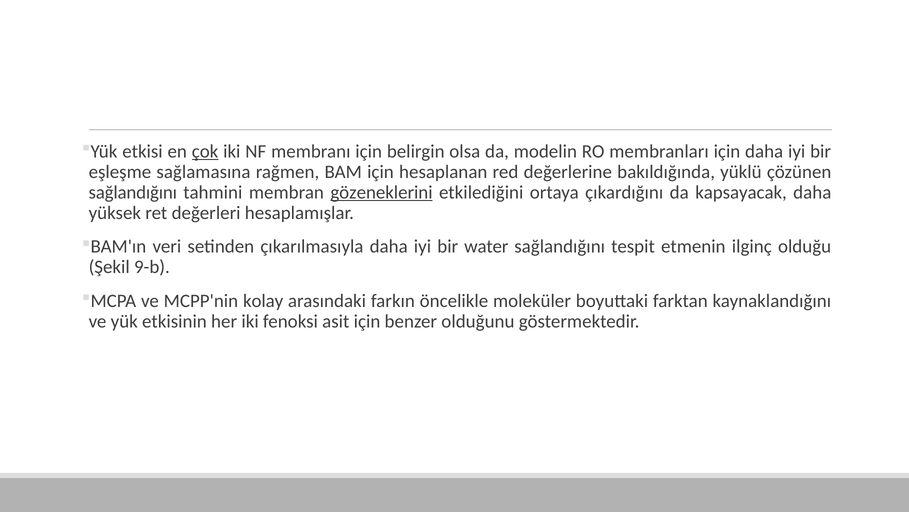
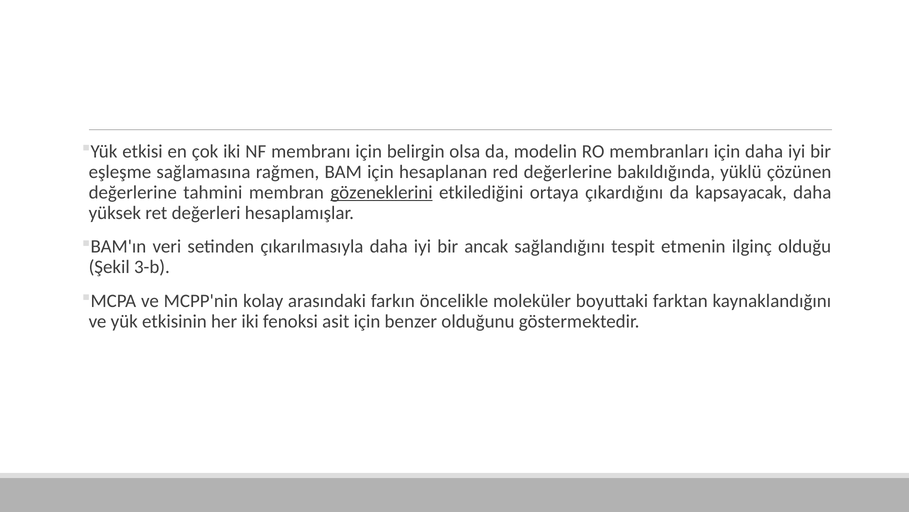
çok underline: present -> none
sağlandığını at (133, 192): sağlandığını -> değerlerine
water: water -> ancak
9-b: 9-b -> 3-b
